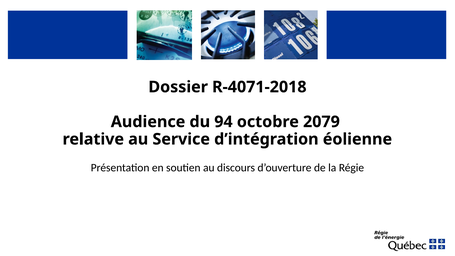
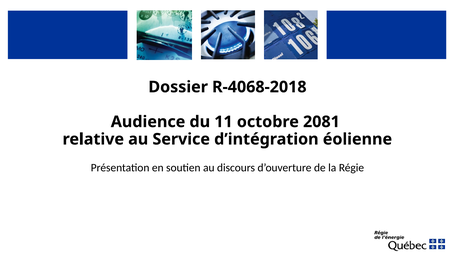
R-4071-2018: R-4071-2018 -> R-4068-2018
94: 94 -> 11
2079: 2079 -> 2081
